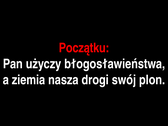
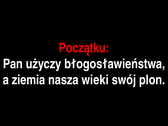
drogi: drogi -> wieki
